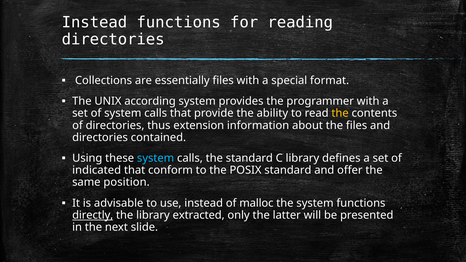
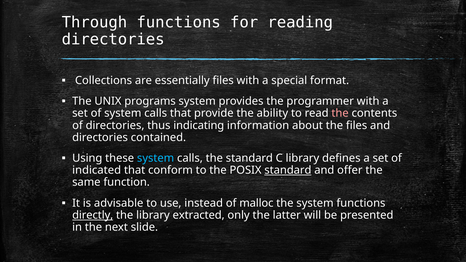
Instead at (94, 22): Instead -> Through
according: according -> programs
the at (340, 113) colour: yellow -> pink
extension: extension -> indicating
standard at (288, 170) underline: none -> present
position: position -> function
